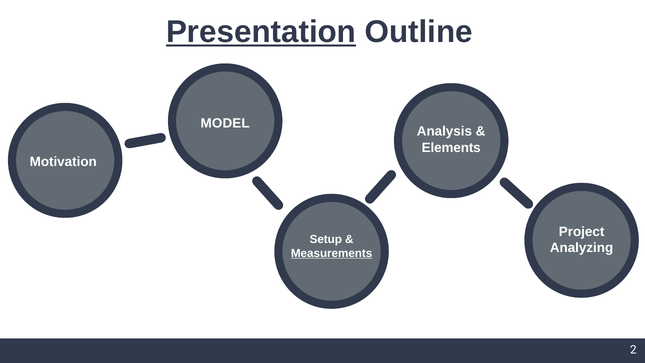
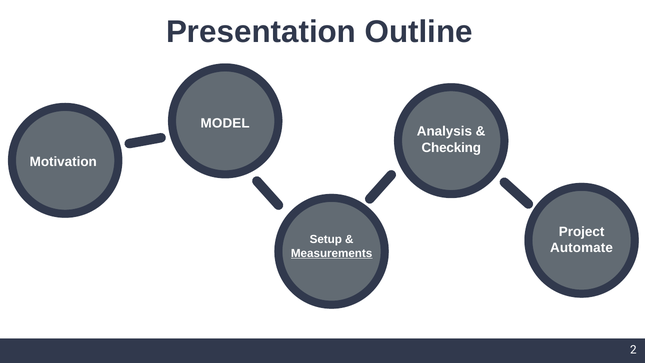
Presentation underline: present -> none
Elements: Elements -> Checking
Analyzing: Analyzing -> Automate
